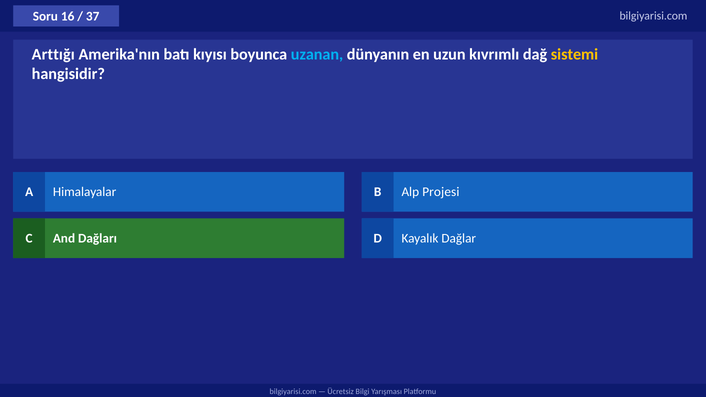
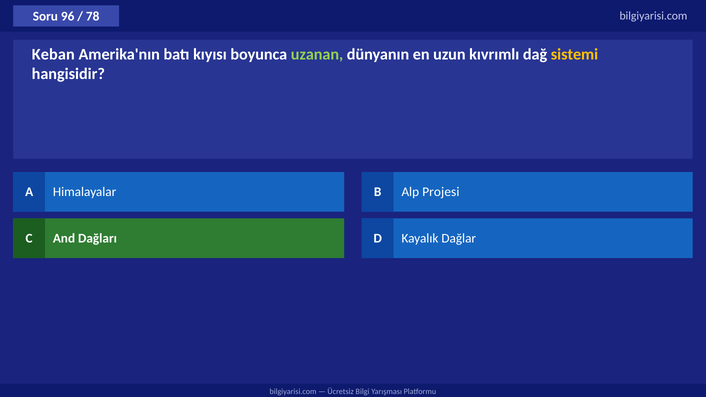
16: 16 -> 96
37: 37 -> 78
Arttığı: Arttığı -> Keban
uzanan colour: light blue -> light green
